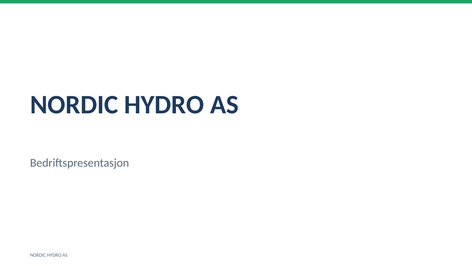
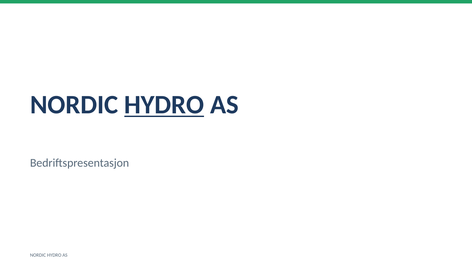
HYDRO at (164, 105) underline: none -> present
